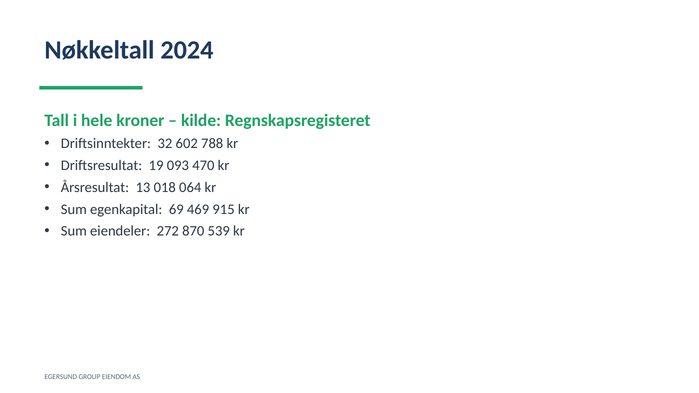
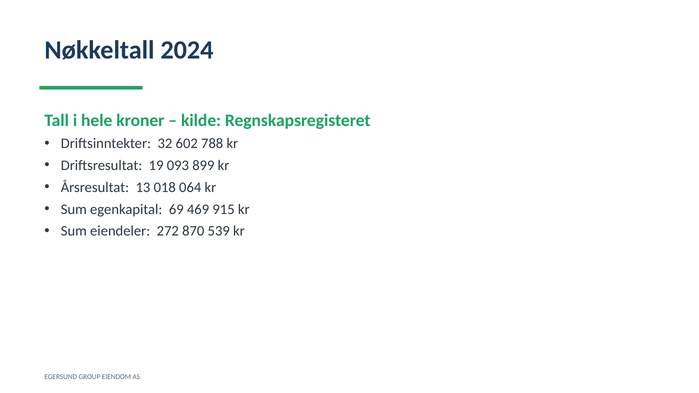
470: 470 -> 899
